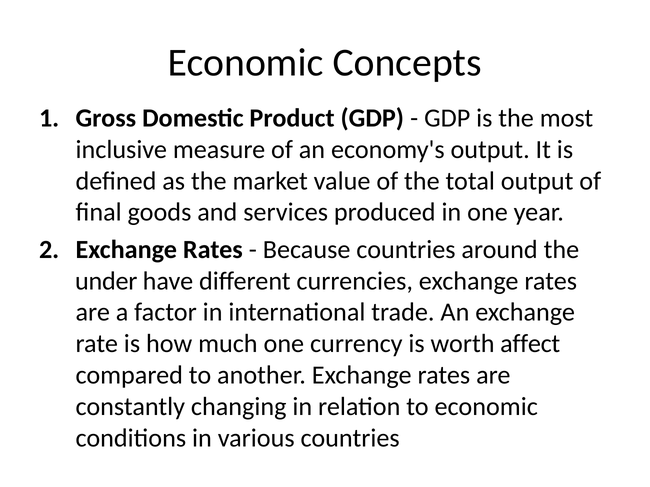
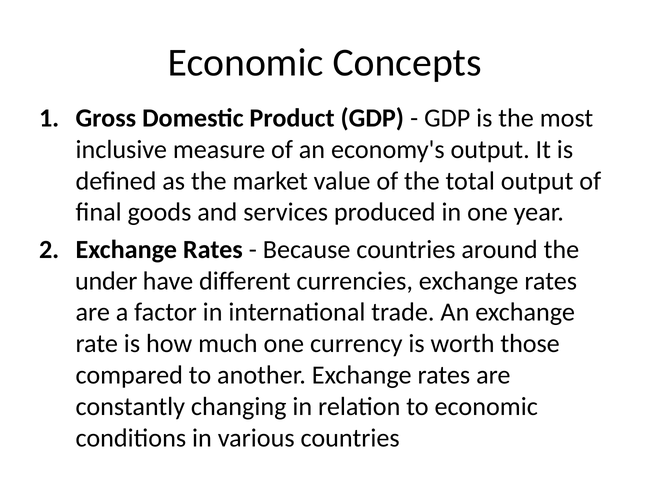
affect: affect -> those
